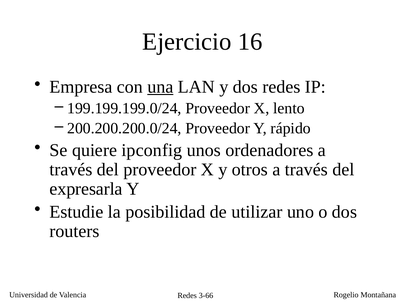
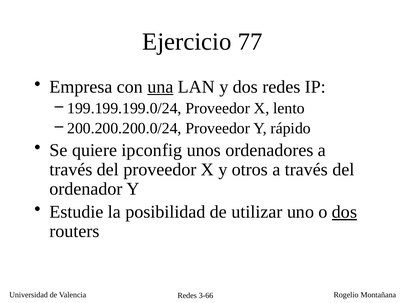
16: 16 -> 77
expresarla: expresarla -> ordenador
dos at (344, 212) underline: none -> present
